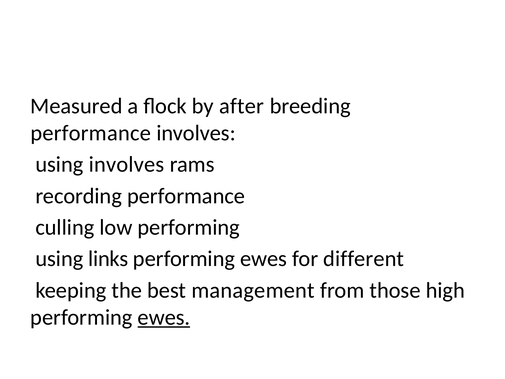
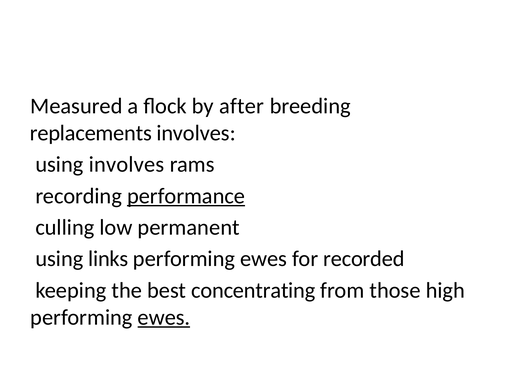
performance at (91, 133): performance -> replacements
performance at (186, 196) underline: none -> present
low performing: performing -> permanent
different: different -> recorded
management: management -> concentrating
